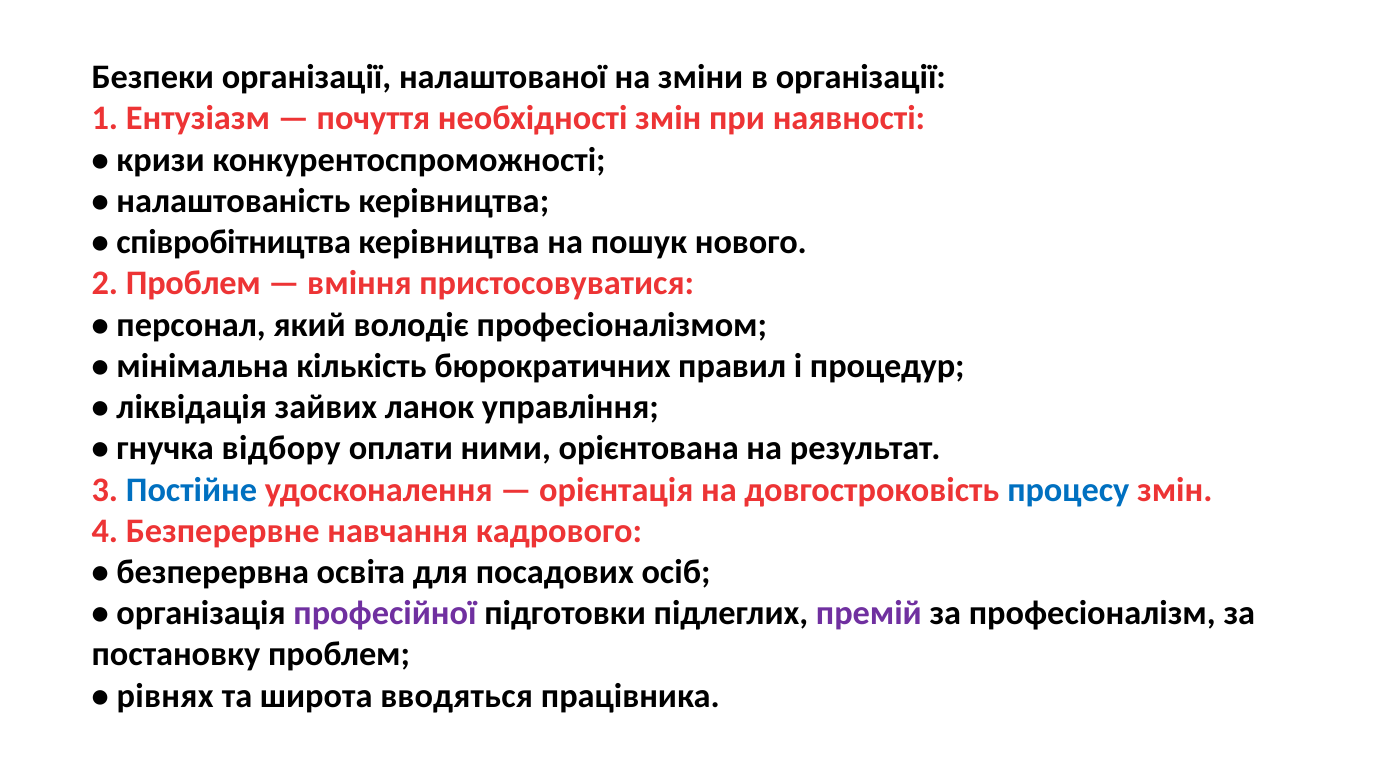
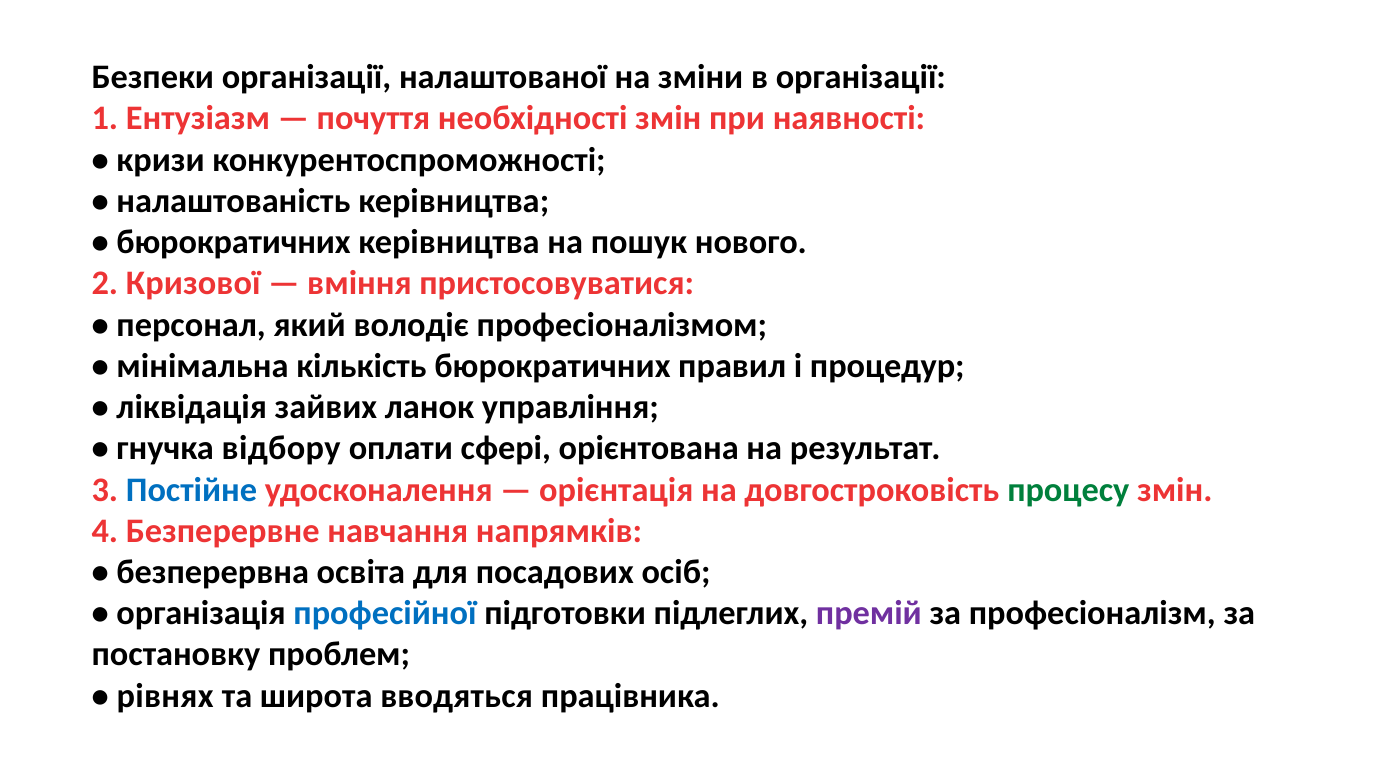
співробітництва at (234, 242): співробітництва -> бюрократичних
2 Проблем: Проблем -> Кризової
ними: ними -> сфері
процесу colour: blue -> green
кадрового: кадрового -> напрямків
професійної colour: purple -> blue
